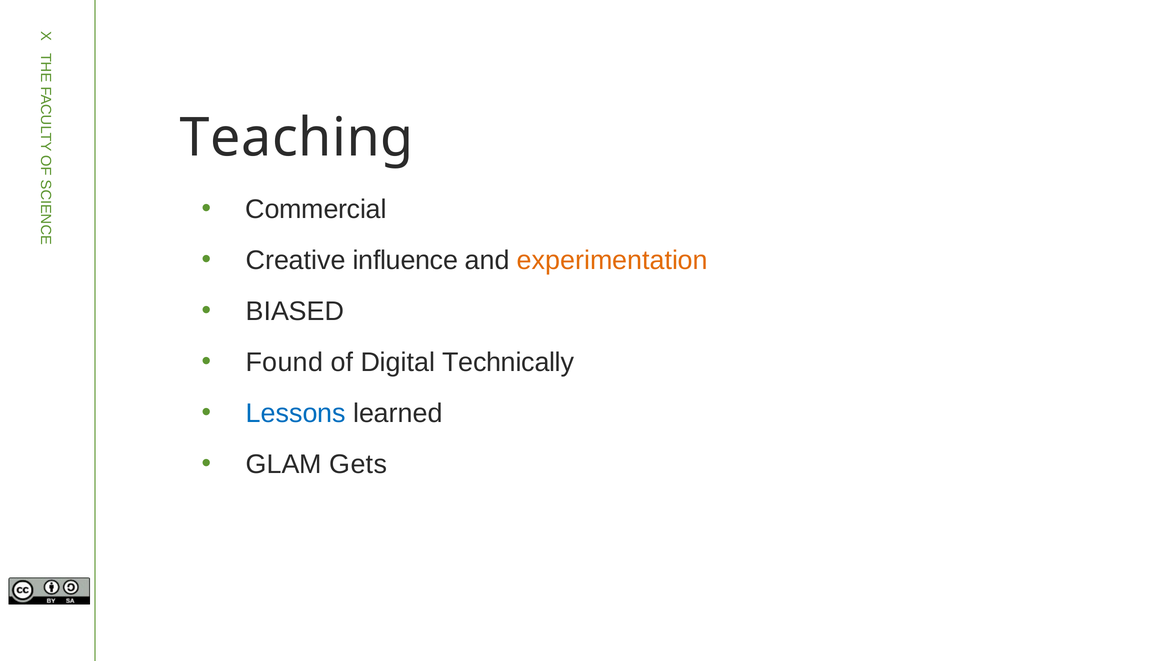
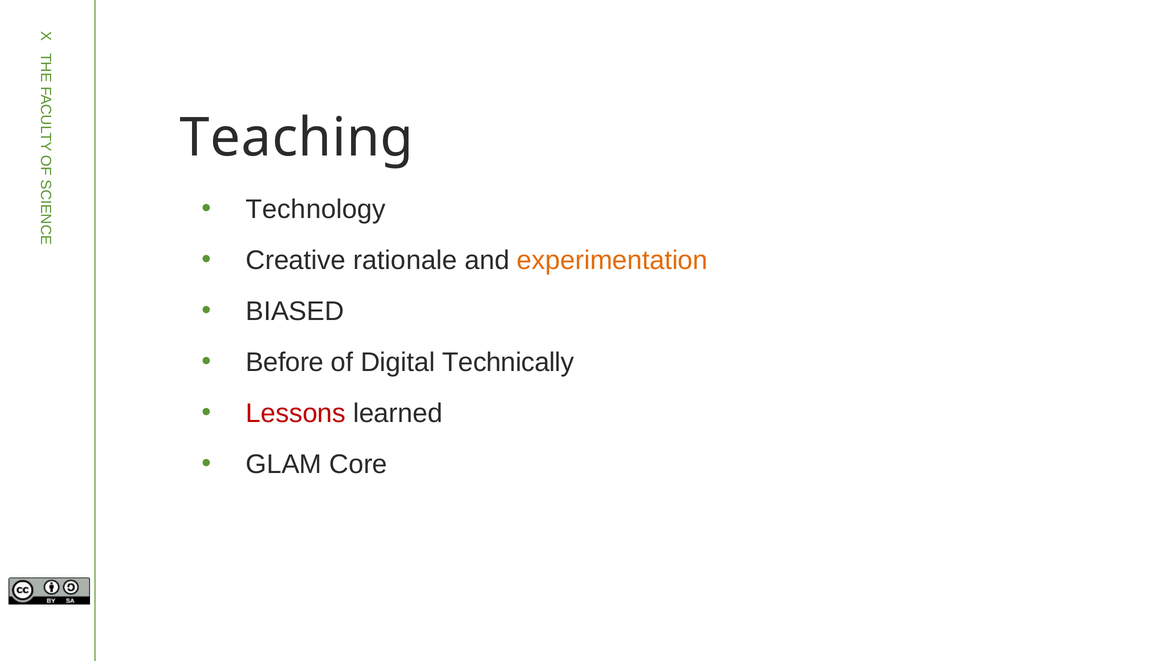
Commercial: Commercial -> Technology
influence: influence -> rationale
Found: Found -> Before
Lessons colour: blue -> red
Gets: Gets -> Core
